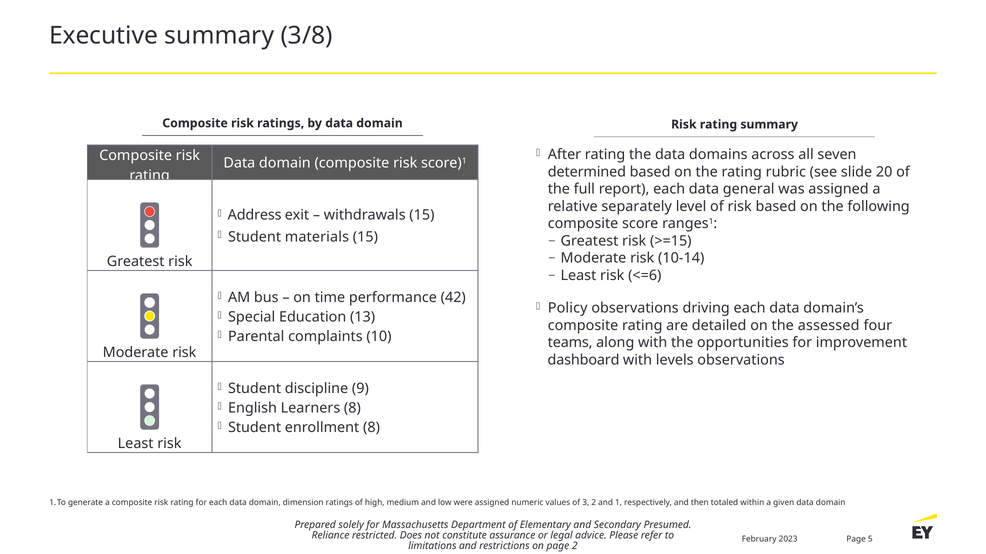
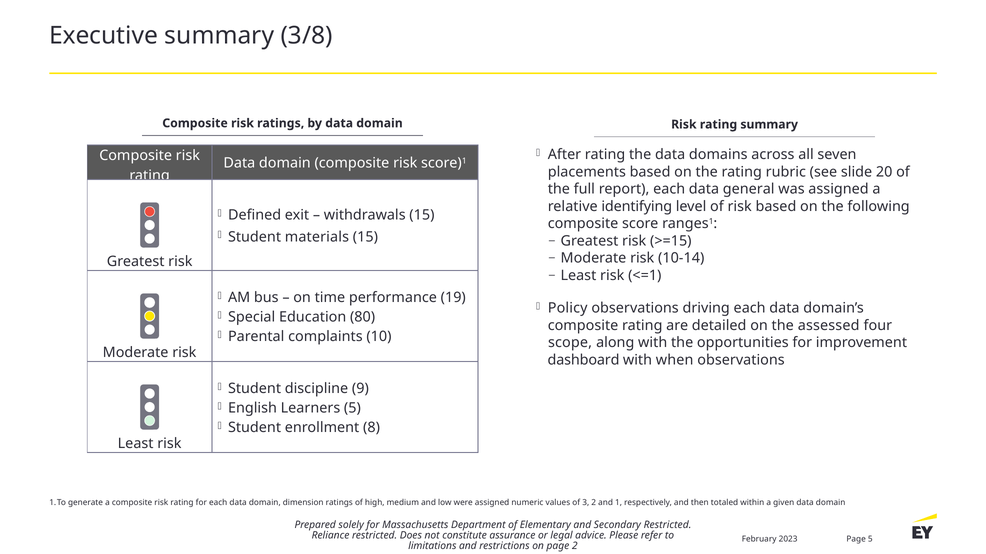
determined: determined -> placements
separately: separately -> identifying
Address: Address -> Defined
<=6: <=6 -> <=1
42: 42 -> 19
13: 13 -> 80
teams: teams -> scope
levels: levels -> when
Learners 8: 8 -> 5
Secondary Presumed: Presumed -> Restricted
